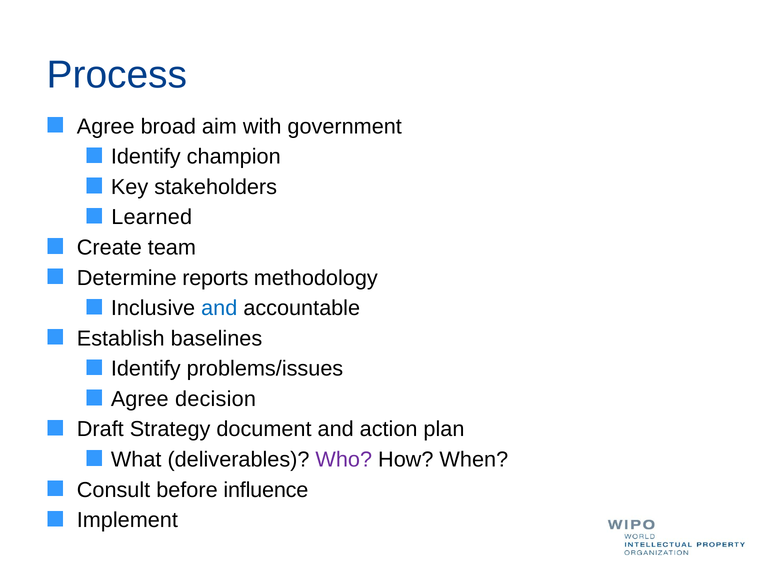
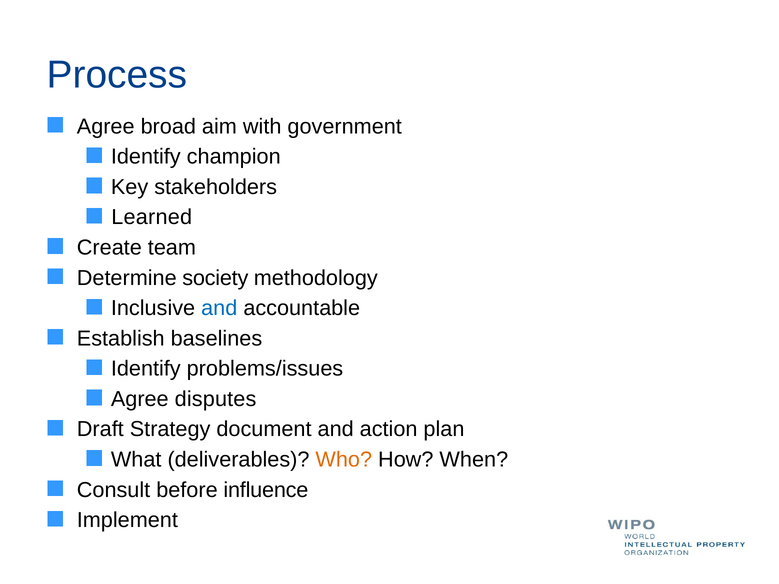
reports: reports -> society
decision: decision -> disputes
Who colour: purple -> orange
